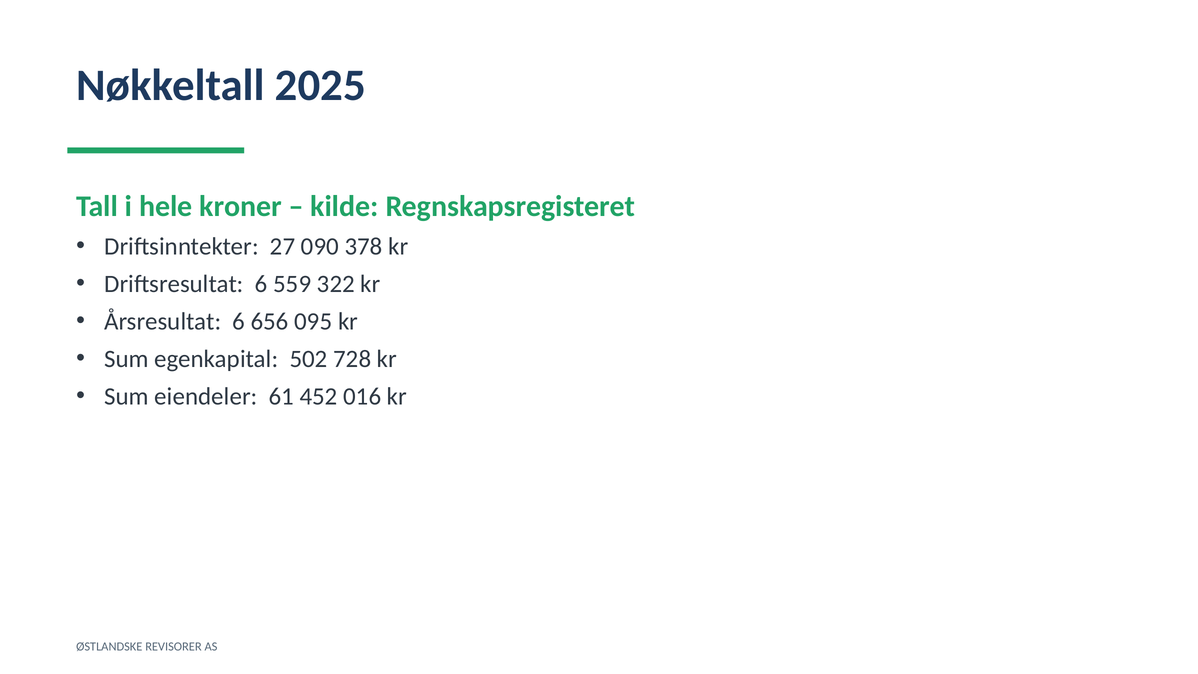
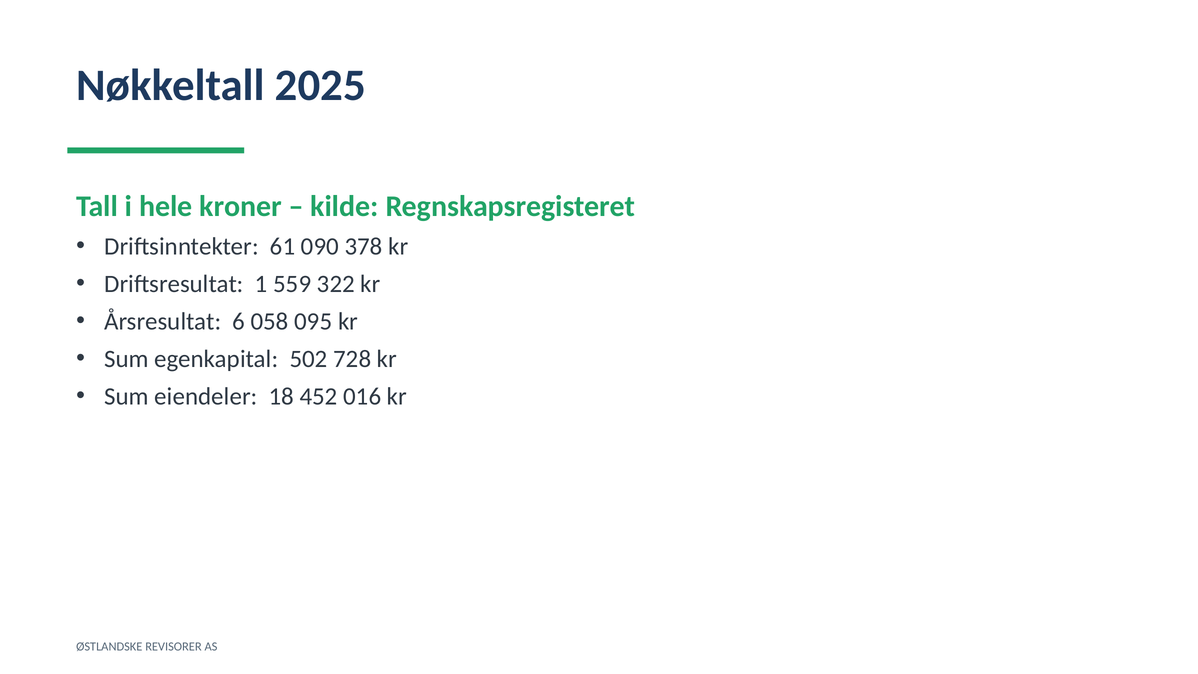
27: 27 -> 61
Driftsresultat 6: 6 -> 1
656: 656 -> 058
61: 61 -> 18
